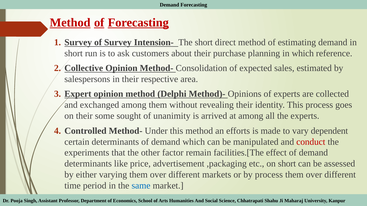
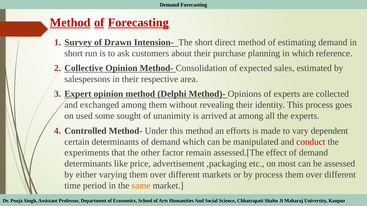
of Survey: Survey -> Drawn
on their: their -> used
facilities.[The: facilities.[The -> assessed.[The
on short: short -> most
same colour: blue -> orange
